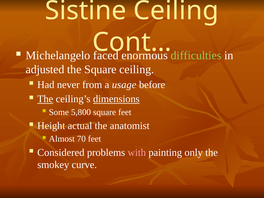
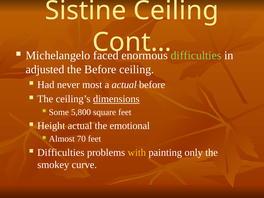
the Square: Square -> Before
from: from -> most
a usage: usage -> actual
The at (45, 99) underline: present -> none
anatomist: anatomist -> emotional
Considered at (61, 152): Considered -> Difficulties
with colour: pink -> yellow
